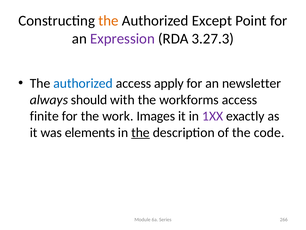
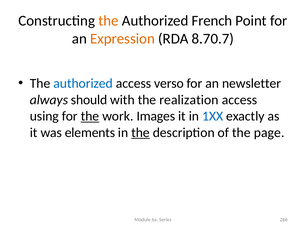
Except: Except -> French
Expression colour: purple -> orange
3.27.3: 3.27.3 -> 8.70.7
apply: apply -> verso
workforms: workforms -> realization
finite: finite -> using
the at (90, 116) underline: none -> present
1XX colour: purple -> blue
code: code -> page
